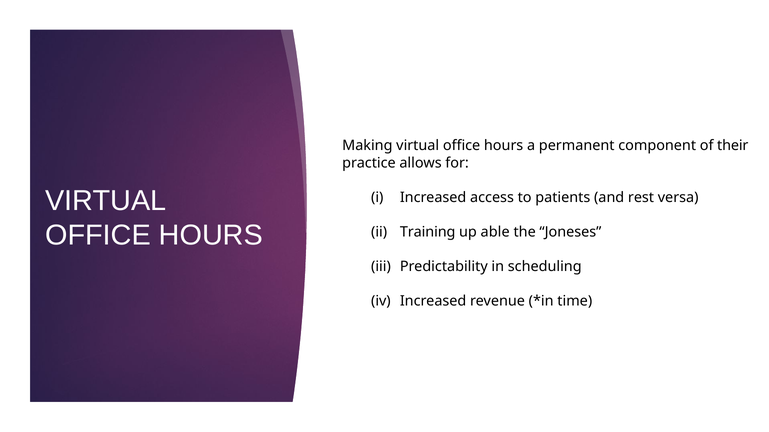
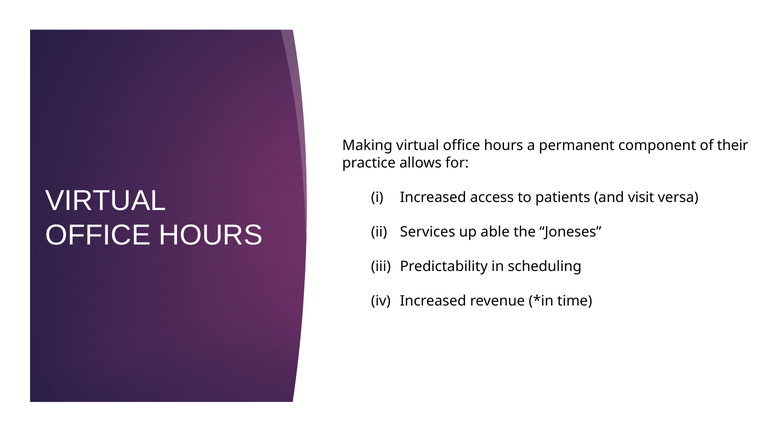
rest: rest -> visit
Training: Training -> Services
